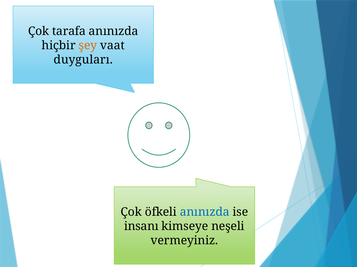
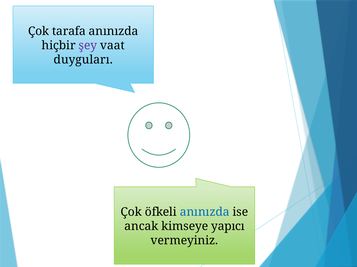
şey colour: orange -> purple
insanı: insanı -> ancak
neşeli: neşeli -> yapıcı
